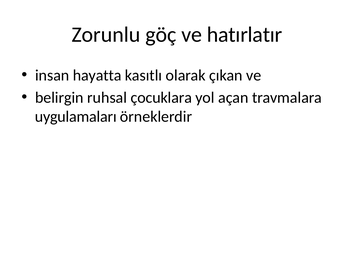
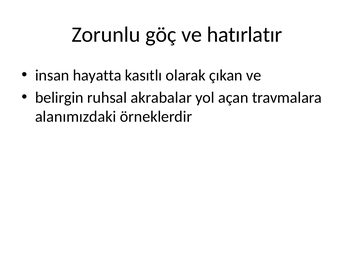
çocuklara: çocuklara -> akrabalar
uygulamaları: uygulamaları -> alanımızdaki
